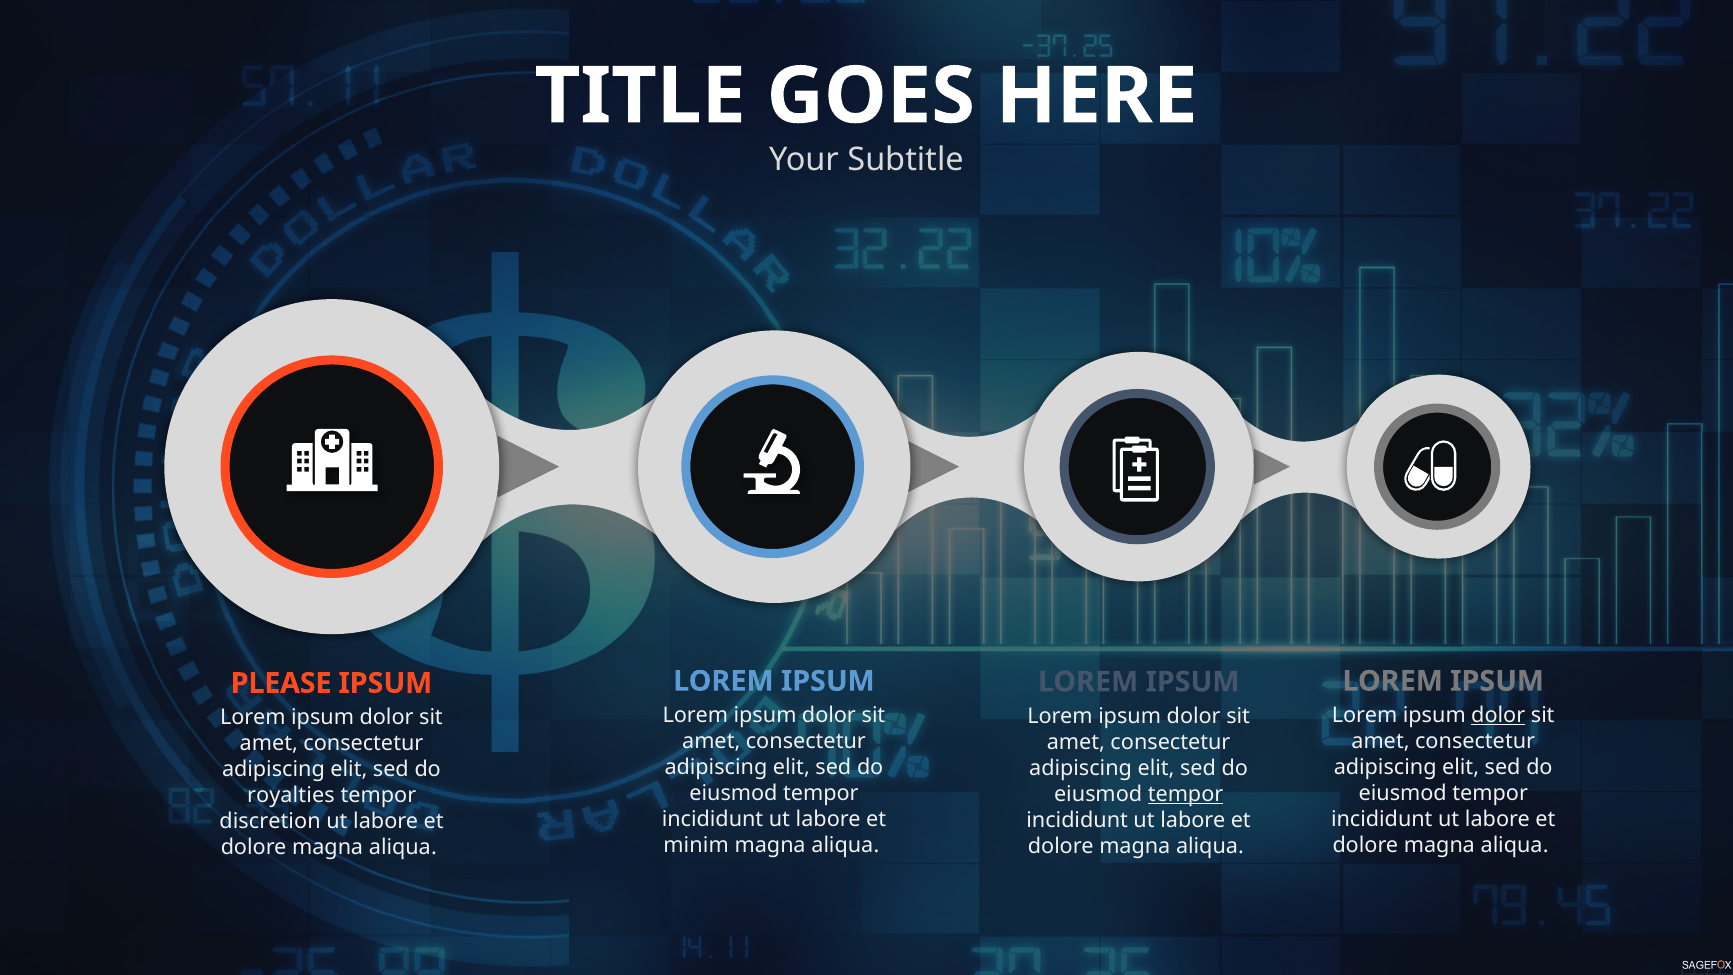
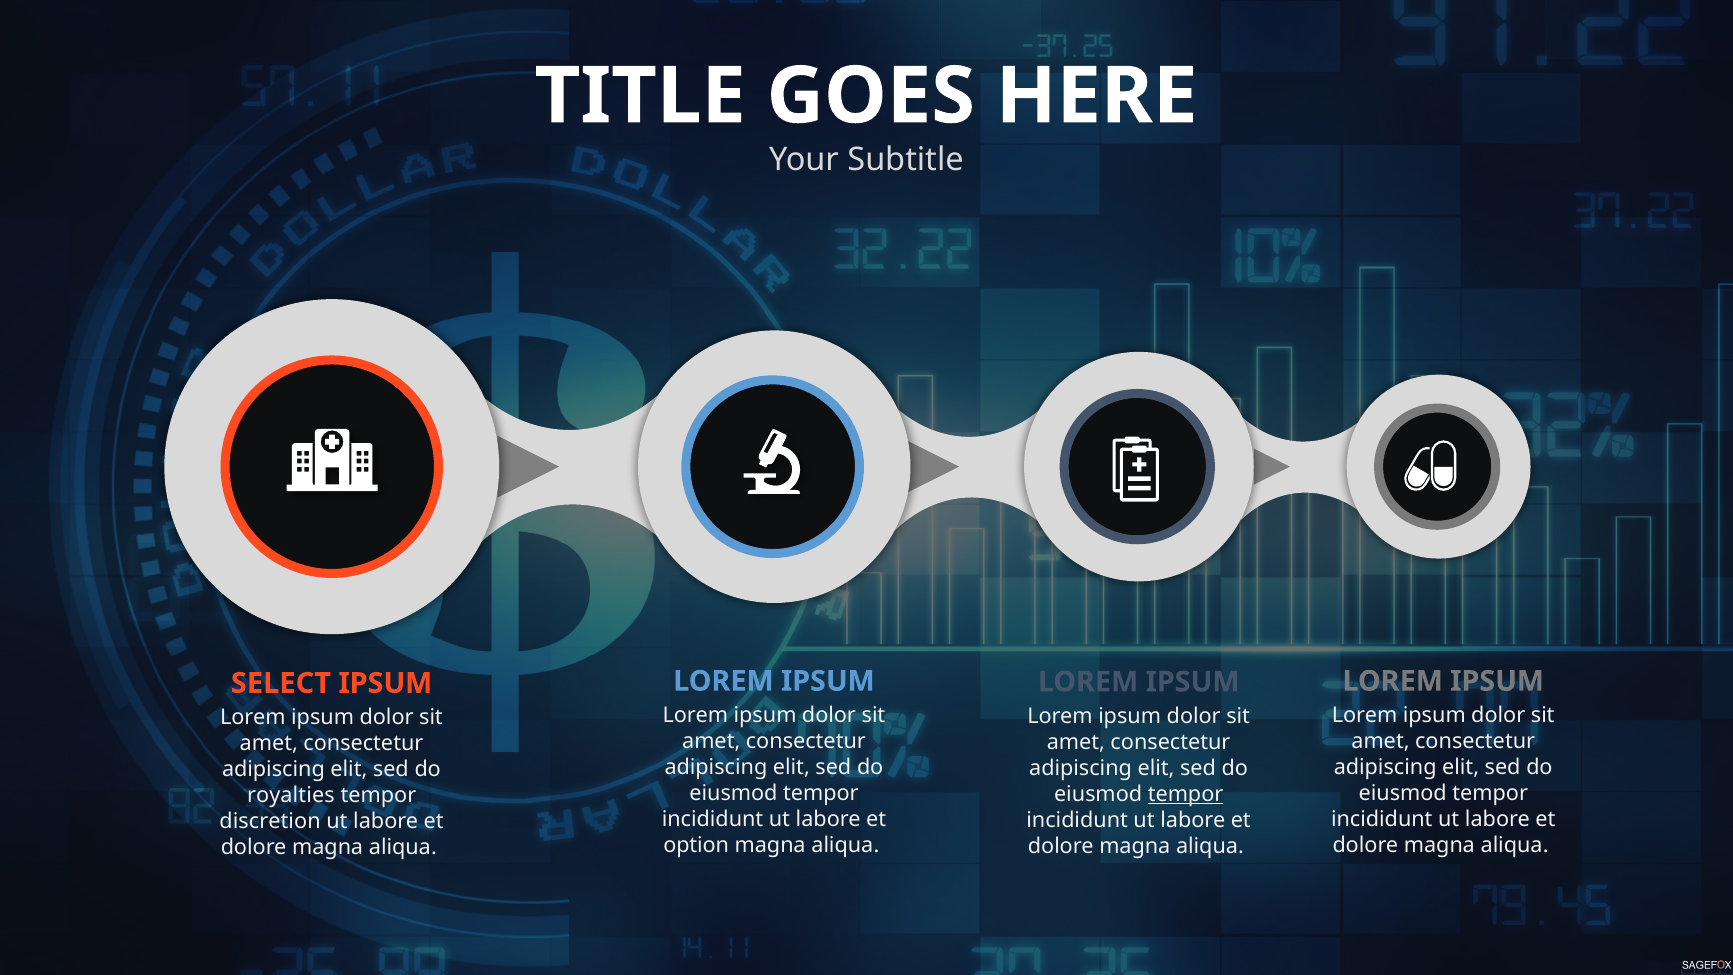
PLEASE: PLEASE -> SELECT
dolor at (1498, 715) underline: present -> none
minim: minim -> option
